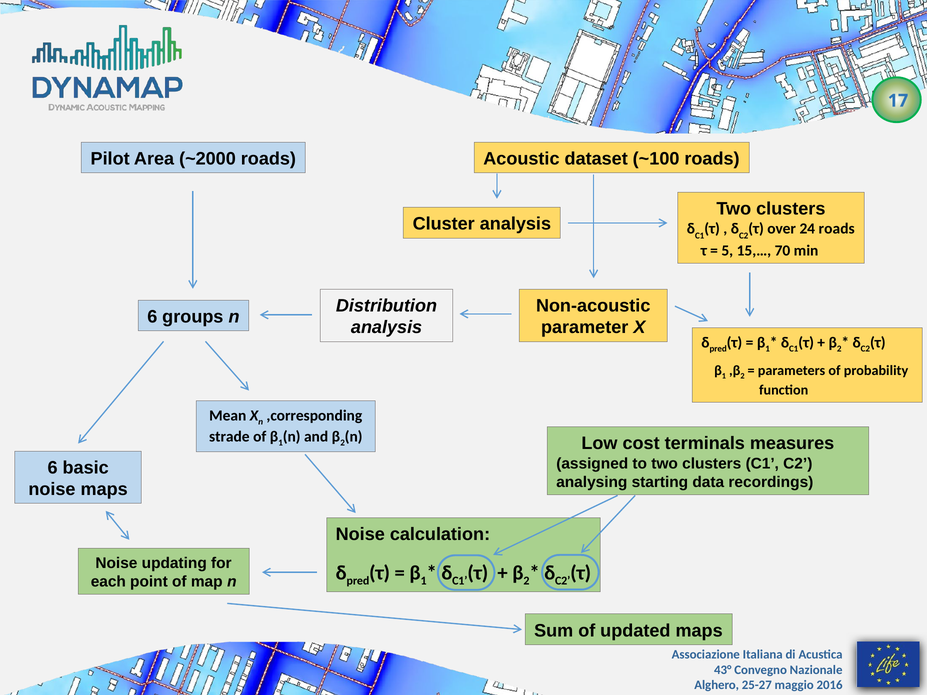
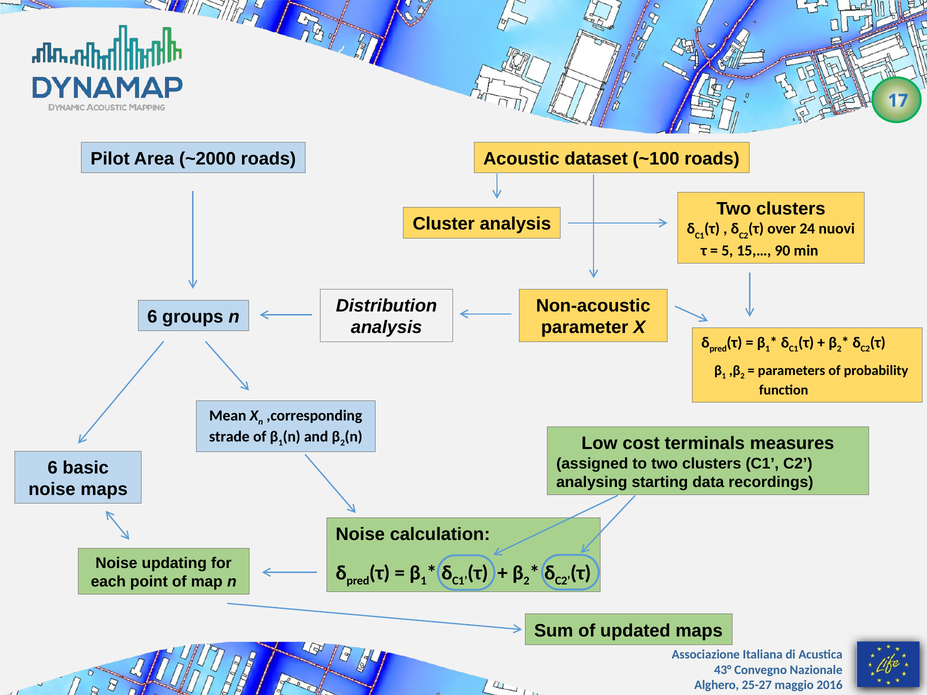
24 roads: roads -> nuovi
70: 70 -> 90
